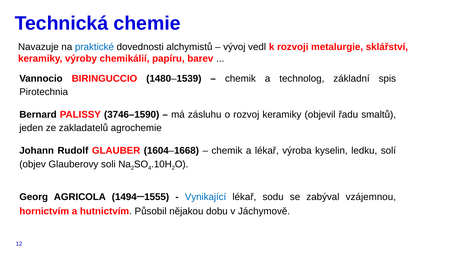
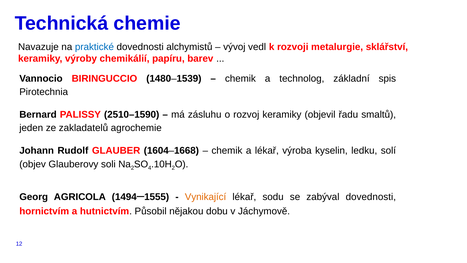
3746–1590: 3746–1590 -> 2510–1590
Vynikající colour: blue -> orange
zabýval vzájemnou: vzájemnou -> dovednosti
